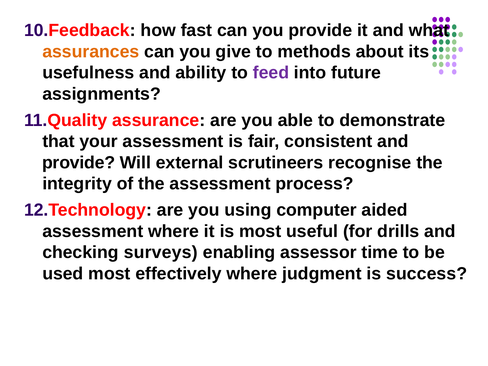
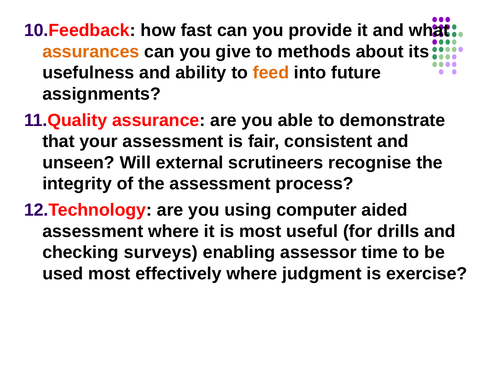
feed colour: purple -> orange
provide at (79, 163): provide -> unseen
success: success -> exercise
